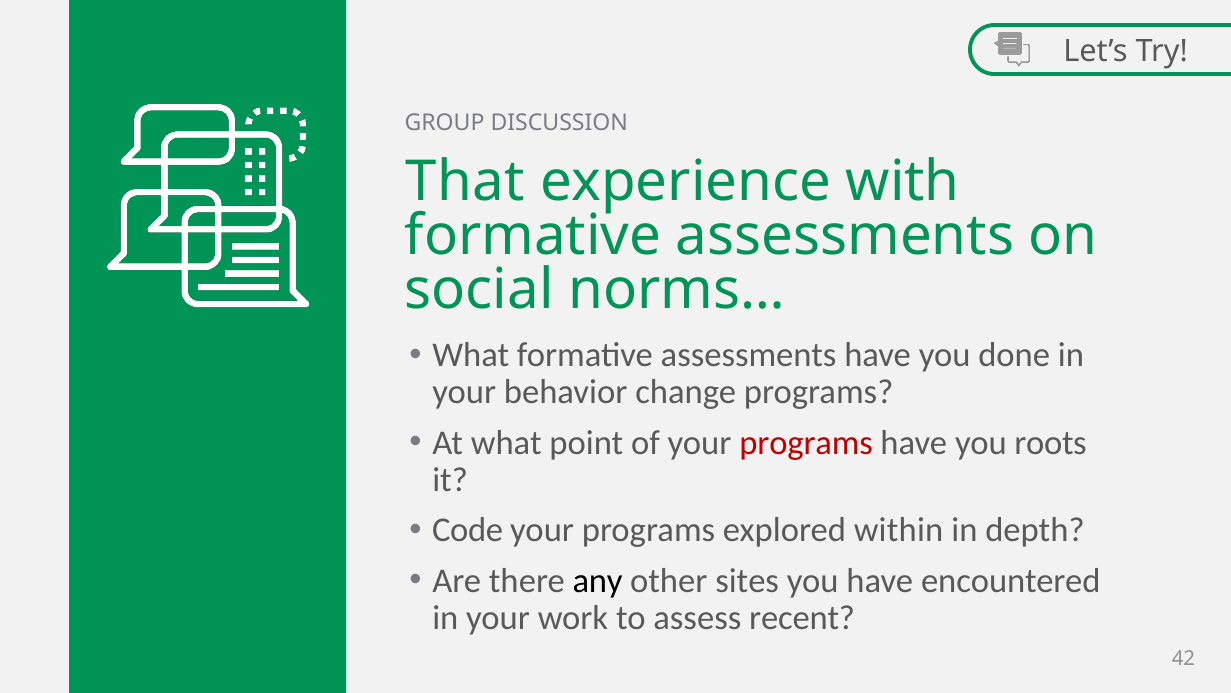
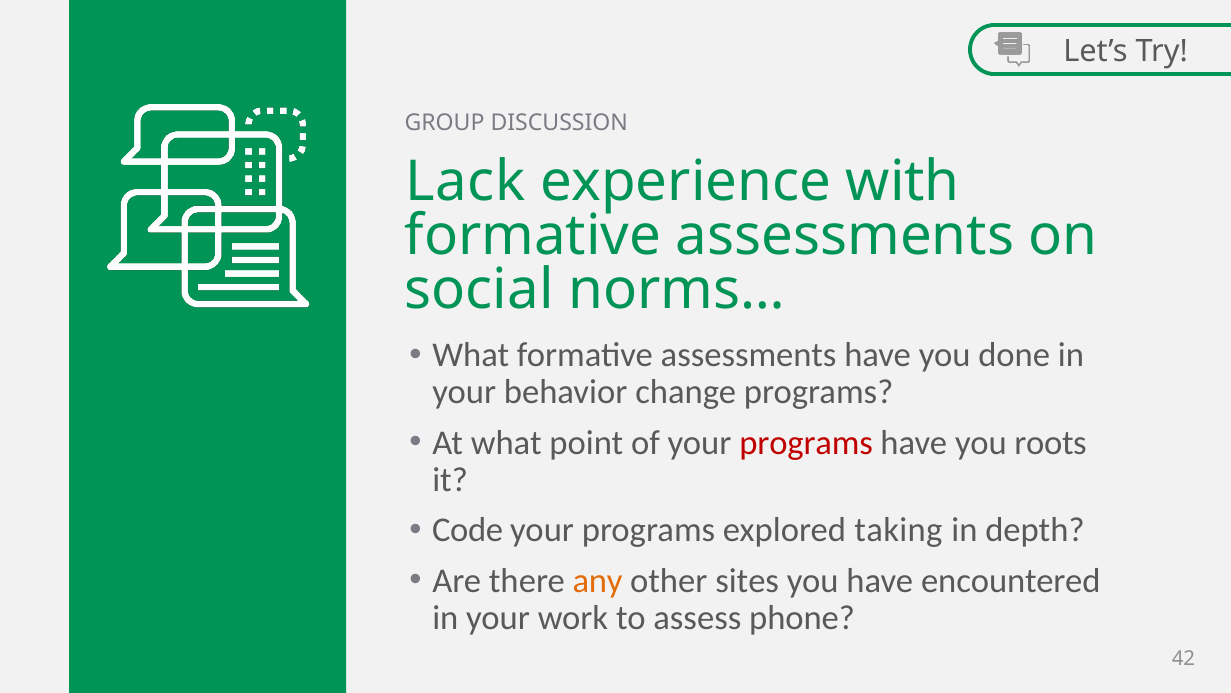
That: That -> Lack
within: within -> taking
any colour: black -> orange
recent: recent -> phone
